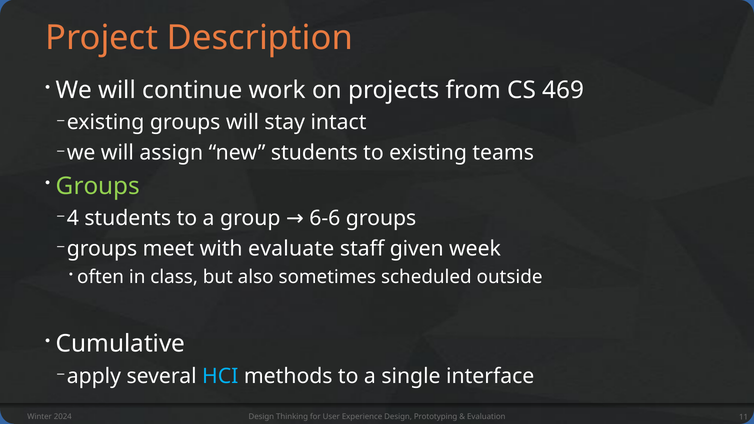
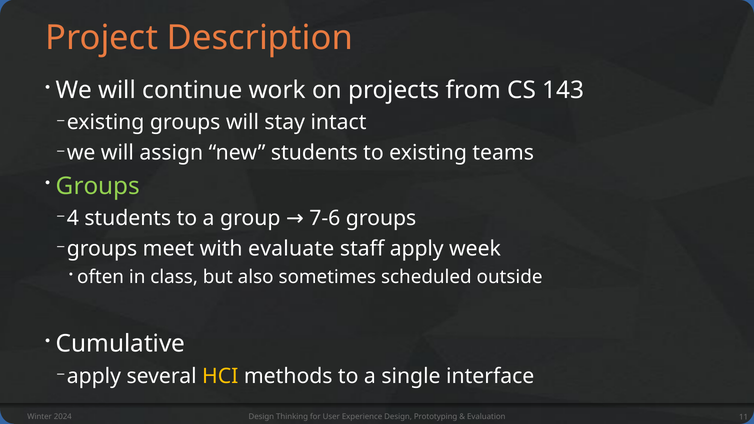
469: 469 -> 143
6-6: 6-6 -> 7-6
staff given: given -> apply
HCI colour: light blue -> yellow
